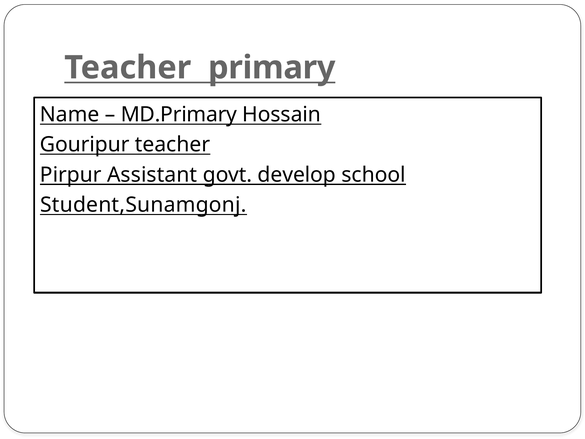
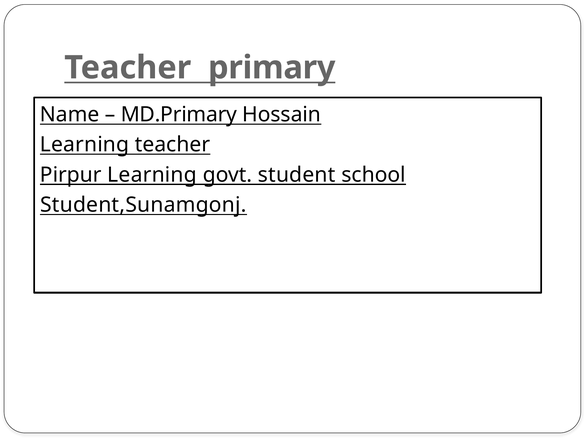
Gouripur at (85, 145): Gouripur -> Learning
Pirpur Assistant: Assistant -> Learning
develop: develop -> student
